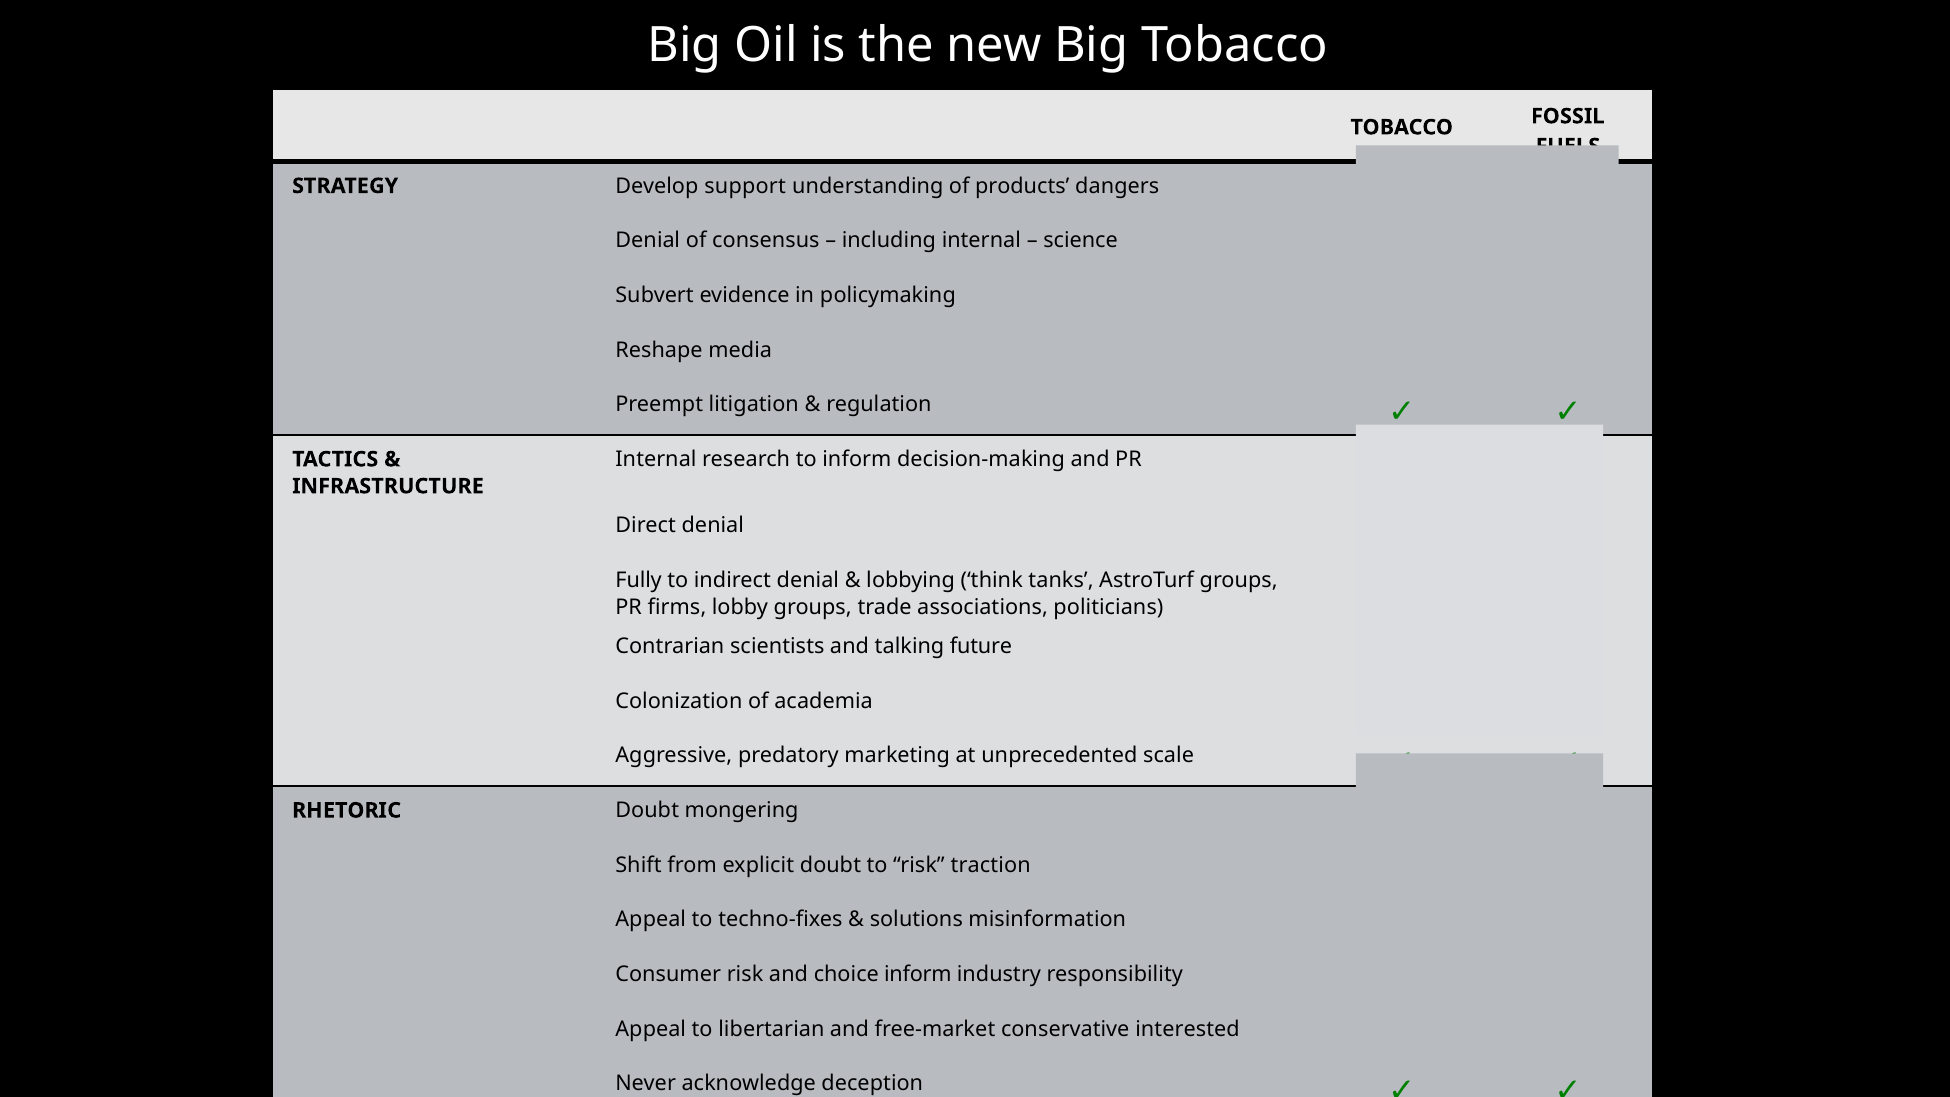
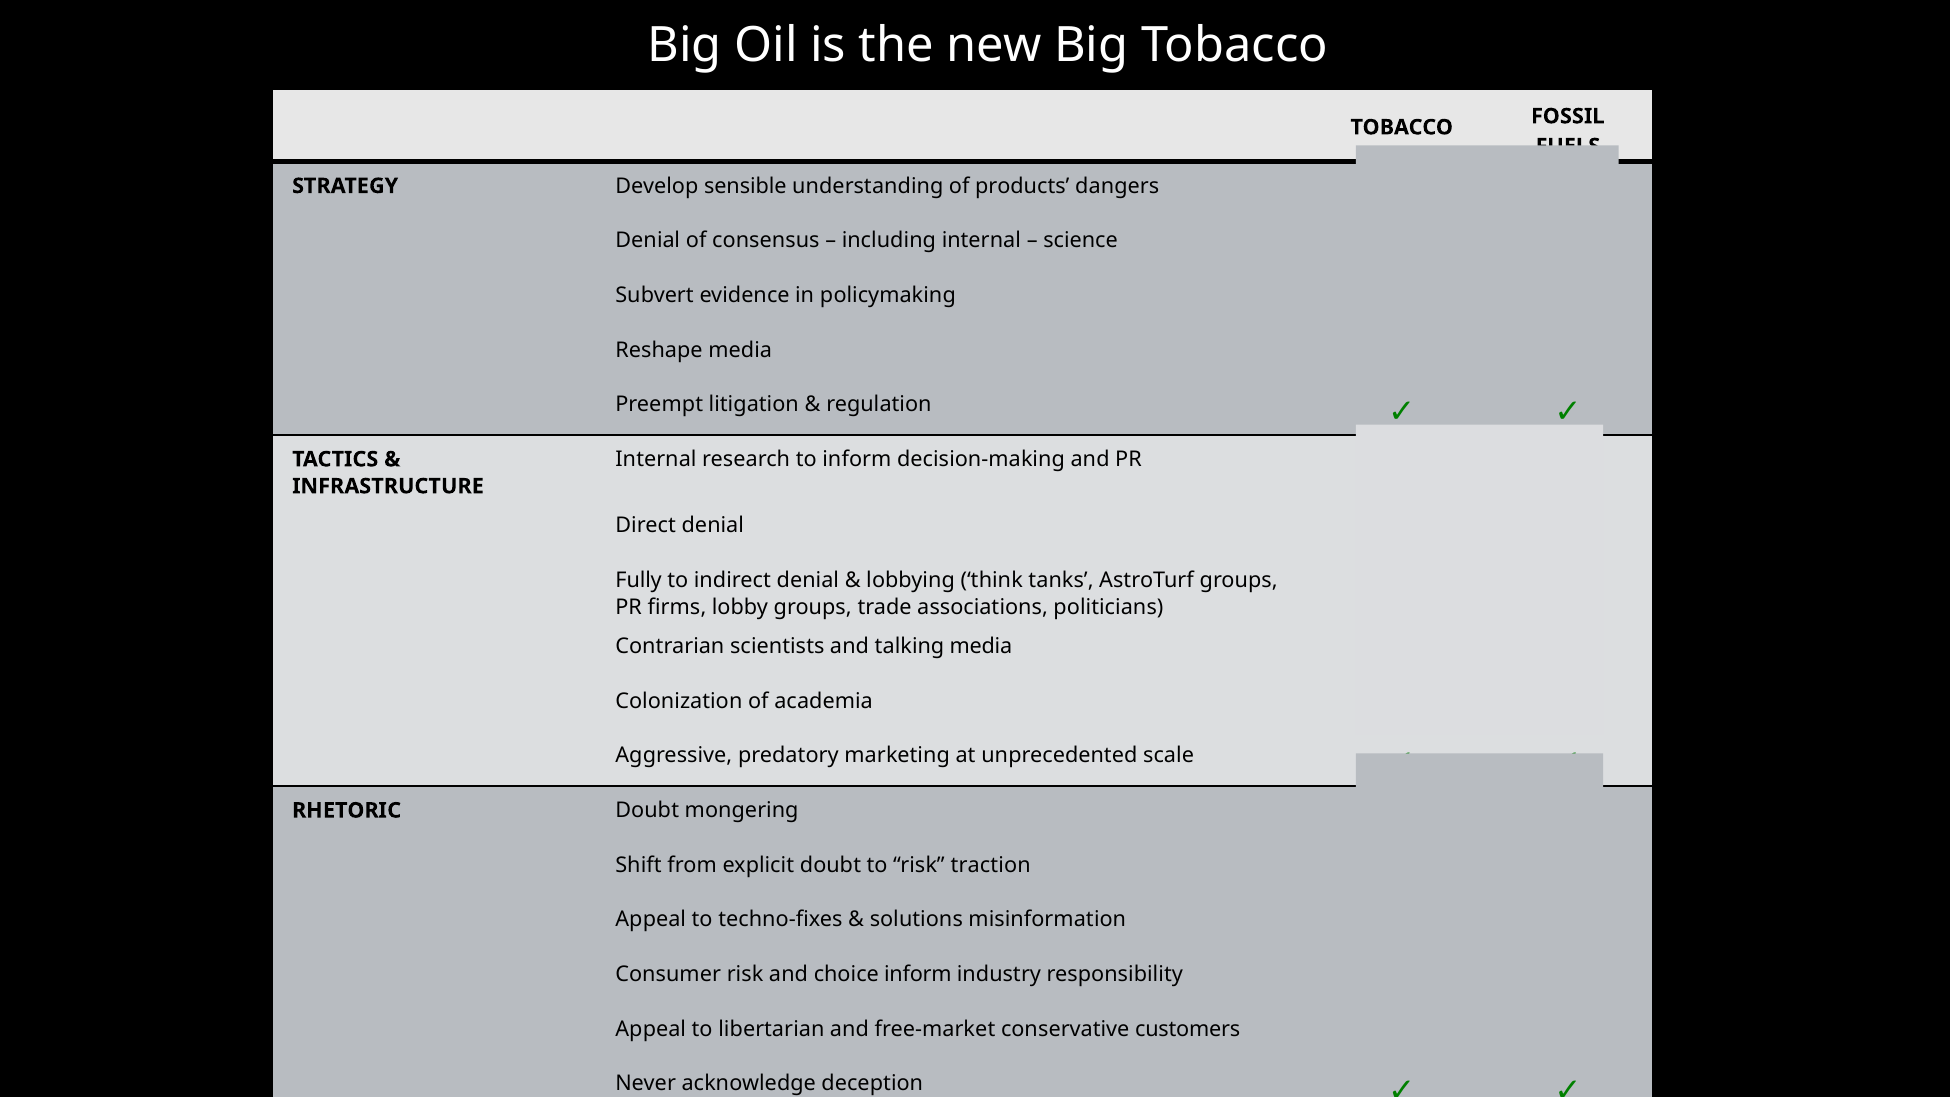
support: support -> sensible
talking future: future -> media
interested: interested -> customers
